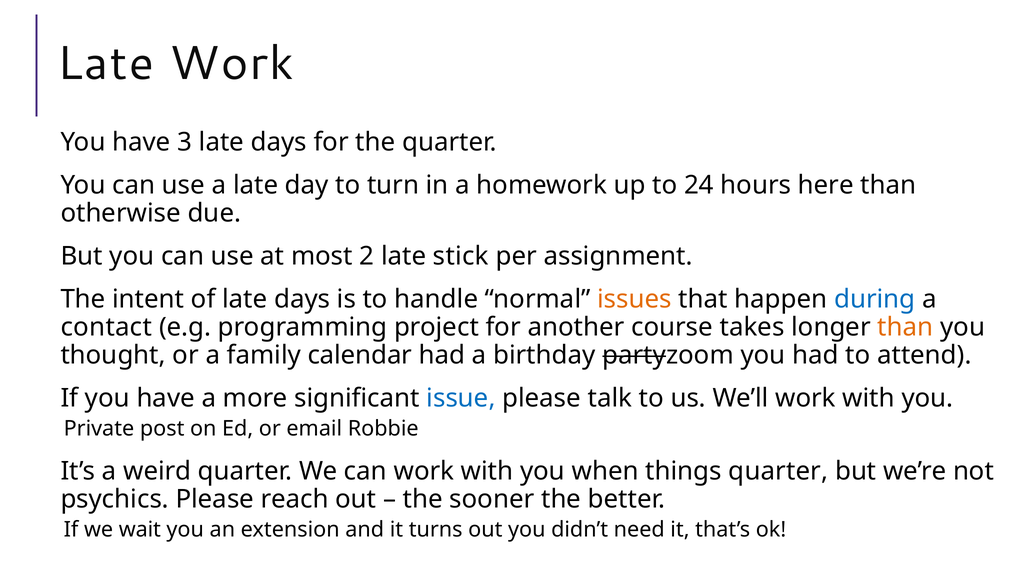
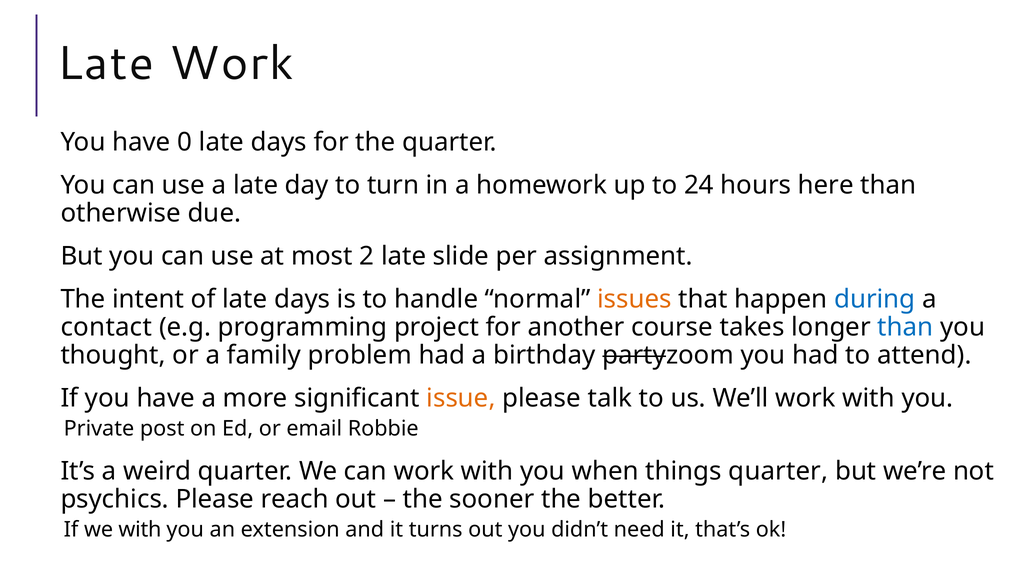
3: 3 -> 0
stick: stick -> slide
than at (905, 327) colour: orange -> blue
calendar: calendar -> problem
issue colour: blue -> orange
we wait: wait -> with
